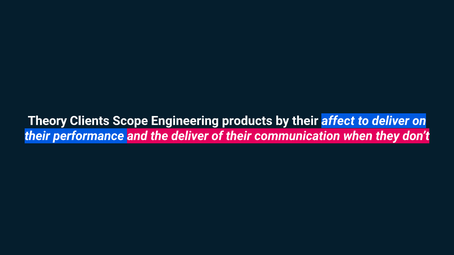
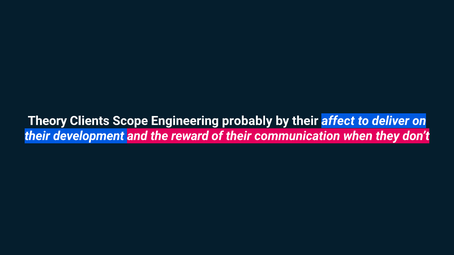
products: products -> probably
performance: performance -> development
the deliver: deliver -> reward
